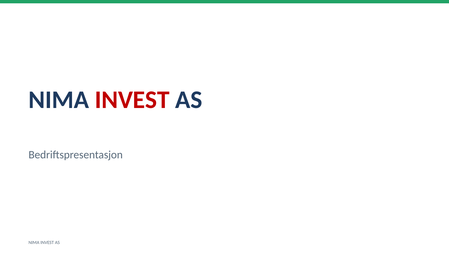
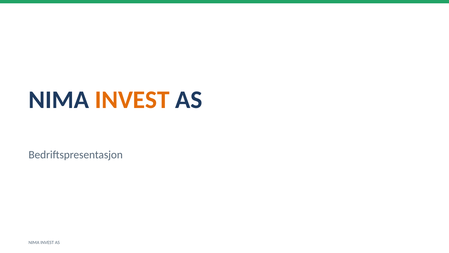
INVEST at (132, 100) colour: red -> orange
